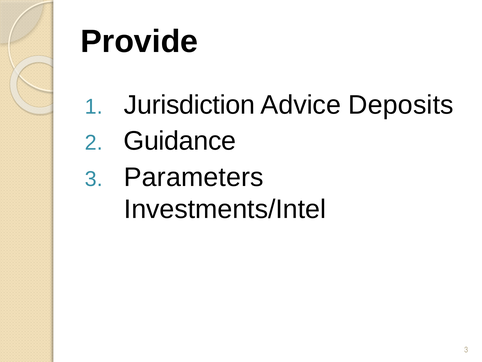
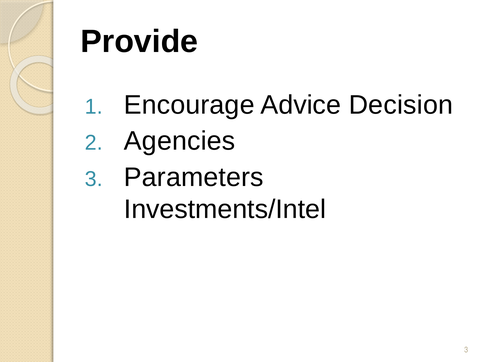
Jurisdiction: Jurisdiction -> Encourage
Deposits: Deposits -> Decision
Guidance: Guidance -> Agencies
